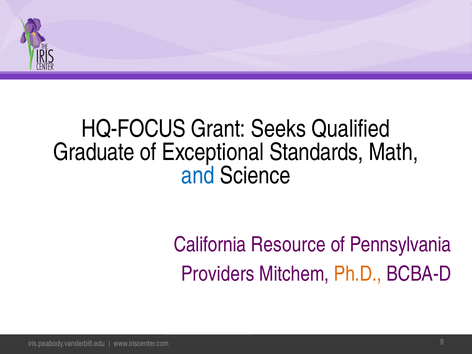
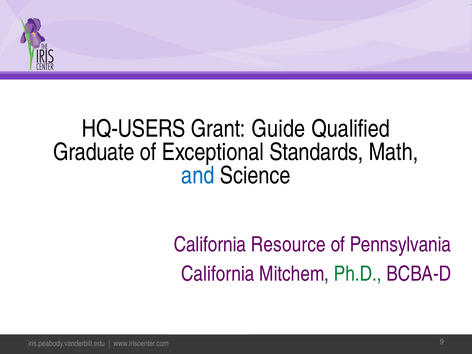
HQ-FOCUS: HQ-FOCUS -> HQ-USERS
Seeks: Seeks -> Guide
Providers at (218, 274): Providers -> California
Ph.D colour: orange -> green
